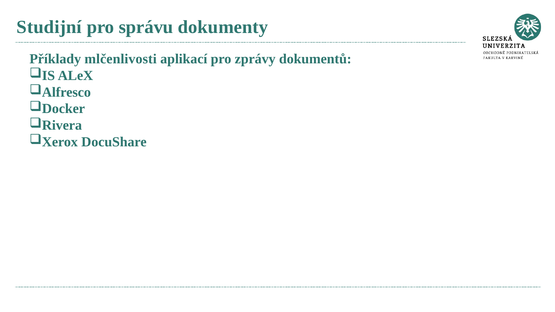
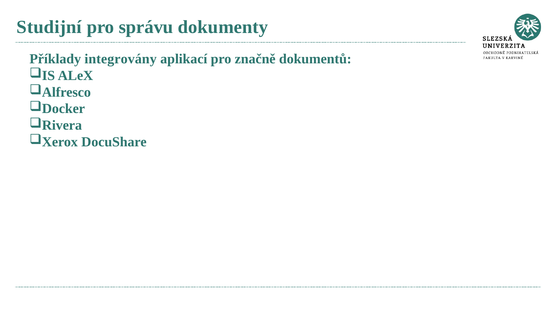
mlčenlivosti: mlčenlivosti -> integrovány
zprávy: zprávy -> značně
